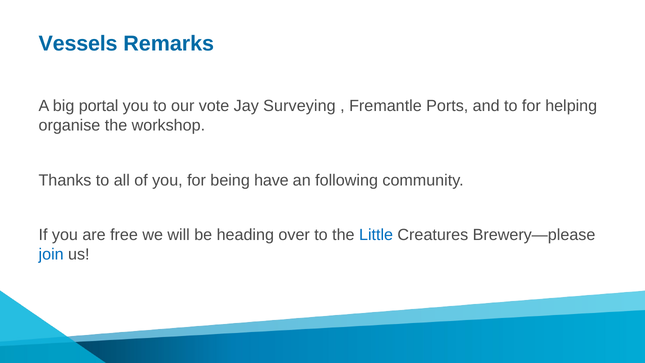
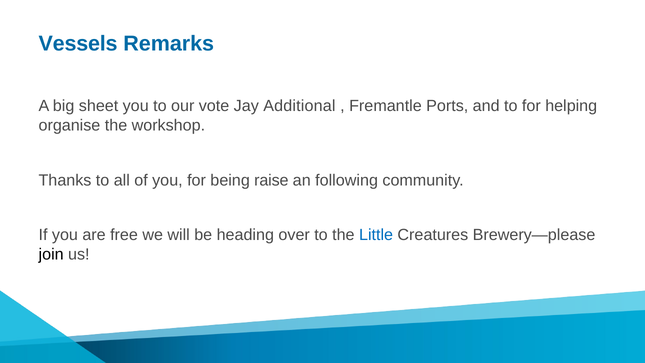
portal: portal -> sheet
Surveying: Surveying -> Additional
have: have -> raise
join colour: blue -> black
